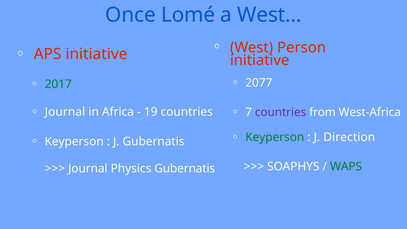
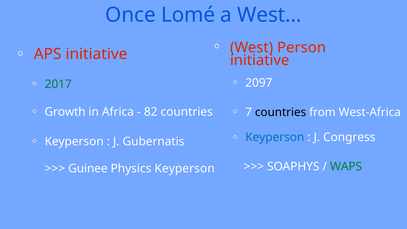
2077: 2077 -> 2097
Journal at (65, 112): Journal -> Growth
19: 19 -> 82
countries at (281, 112) colour: purple -> black
Keyperson at (275, 137) colour: green -> blue
Direction: Direction -> Congress
Journal at (88, 168): Journal -> Guinee
Physics Gubernatis: Gubernatis -> Keyperson
